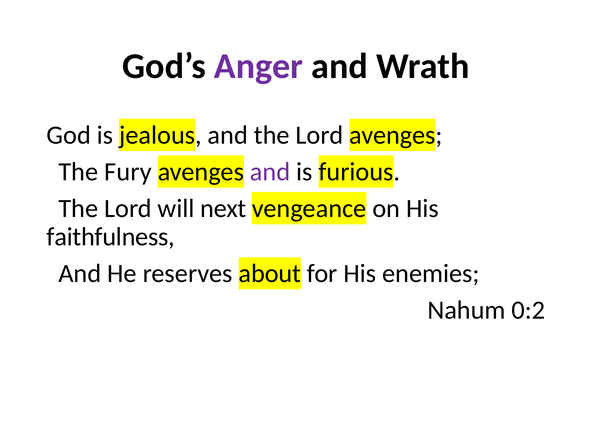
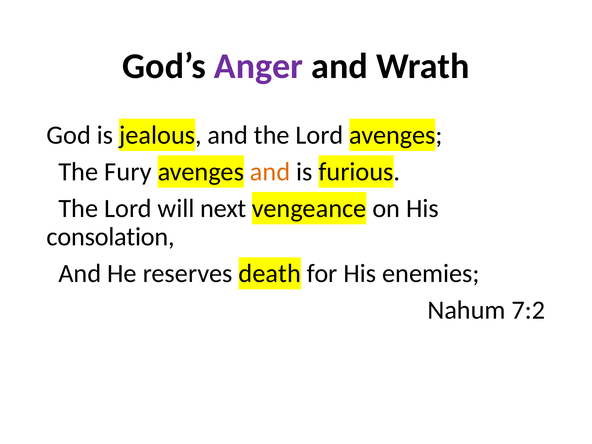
and at (270, 172) colour: purple -> orange
faithfulness: faithfulness -> consolation
about: about -> death
0:2: 0:2 -> 7:2
